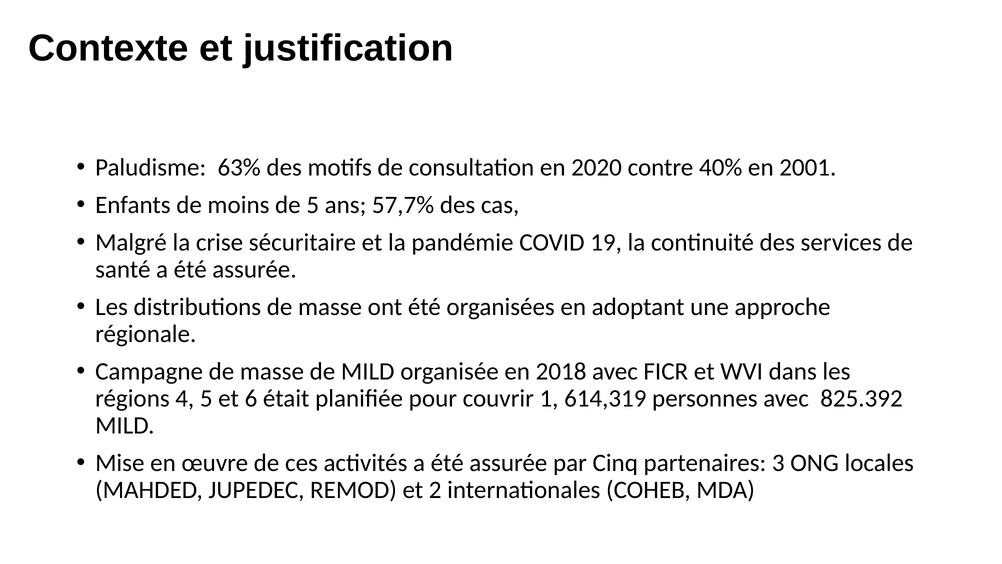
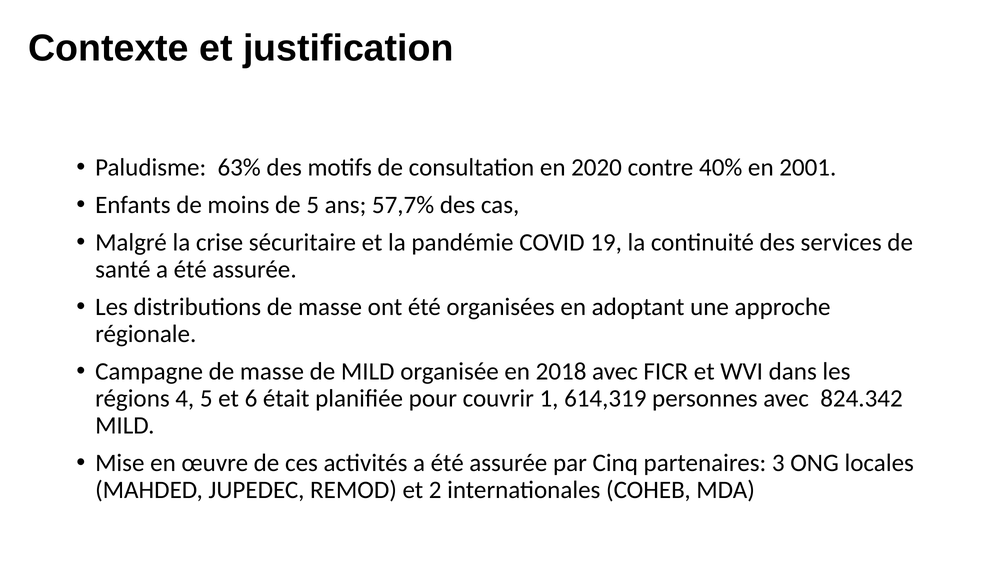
825.392: 825.392 -> 824.342
